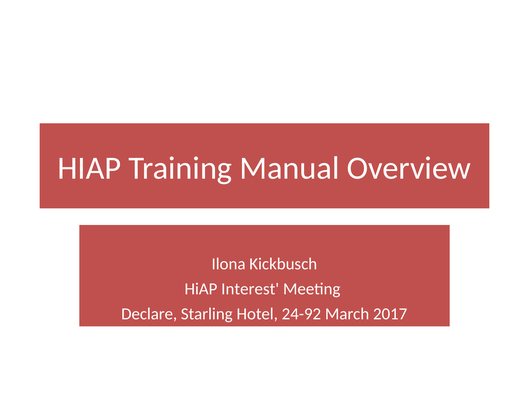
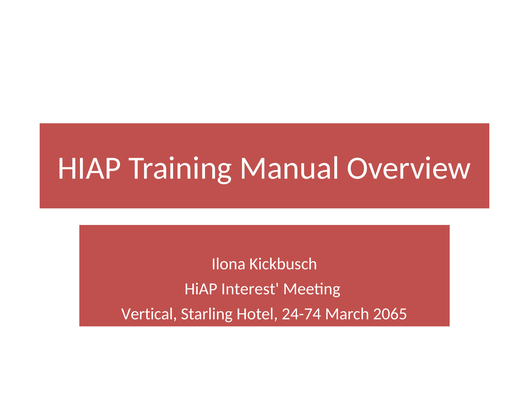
Declare: Declare -> Vertical
24-92: 24-92 -> 24-74
2017: 2017 -> 2065
